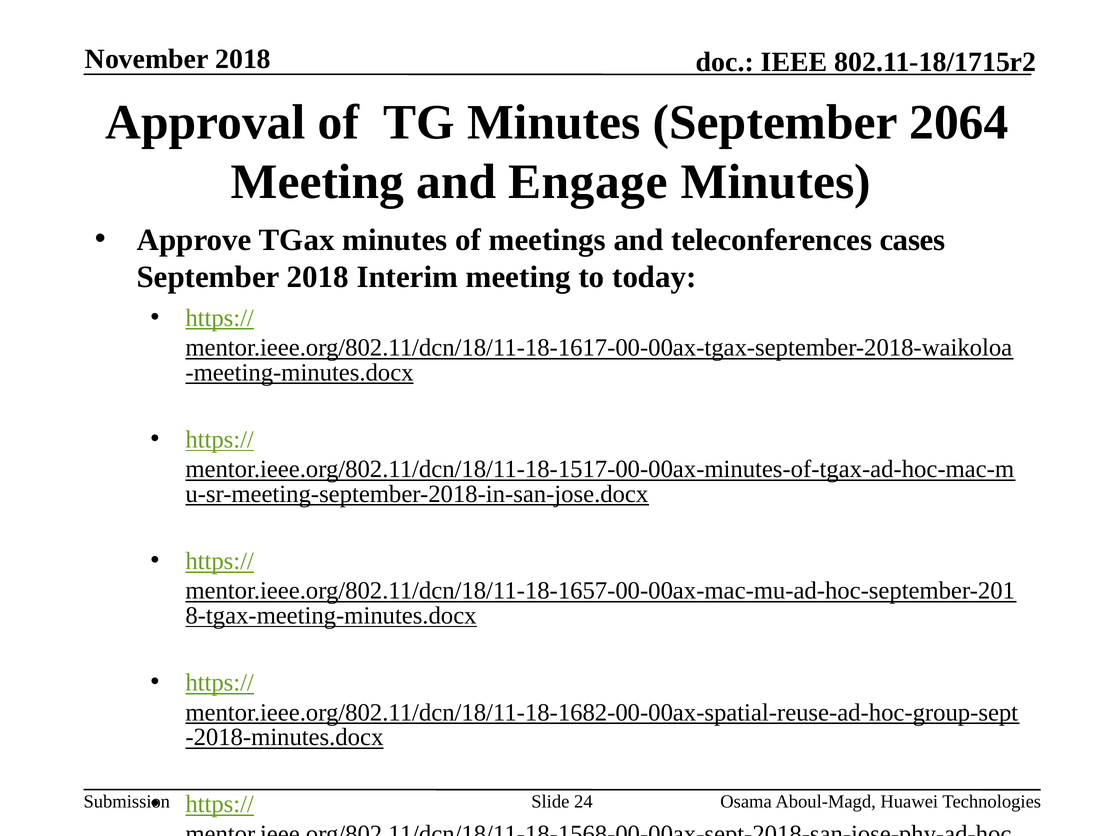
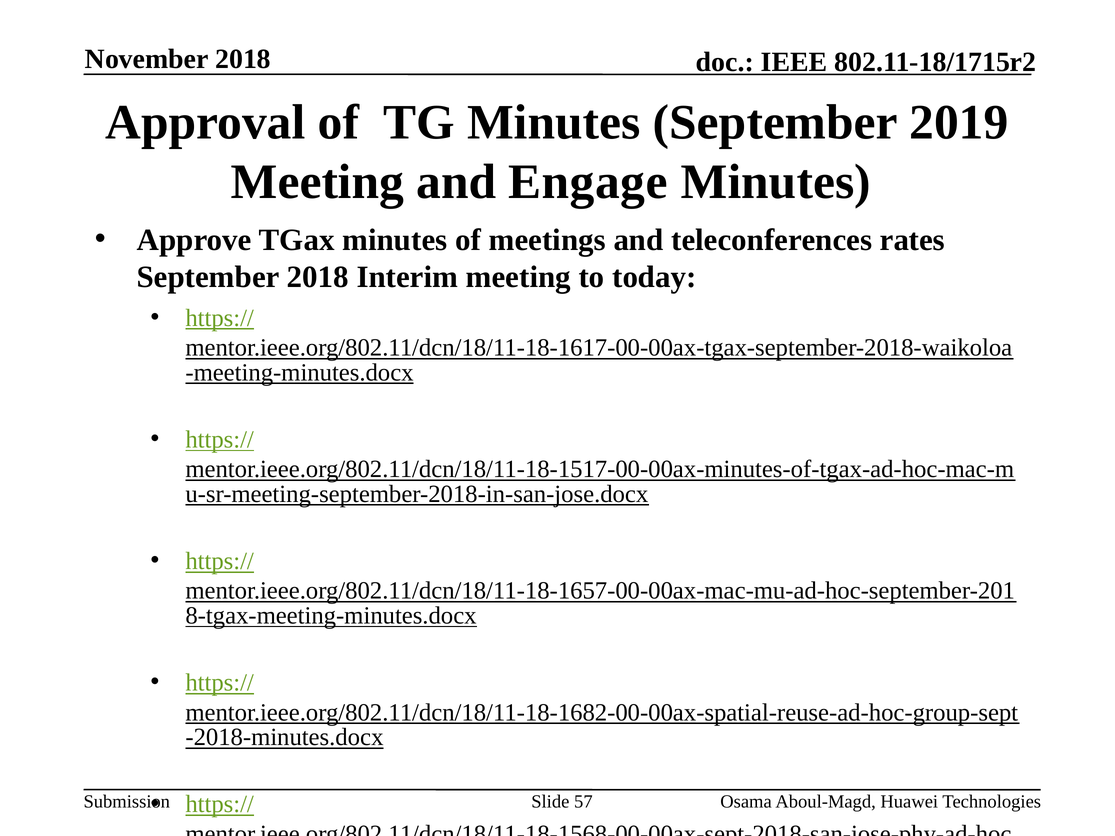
2064: 2064 -> 2019
cases: cases -> rates
24: 24 -> 57
